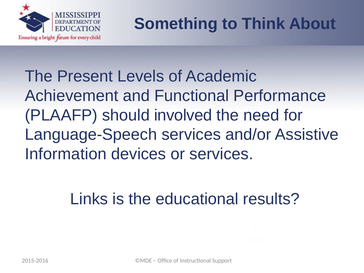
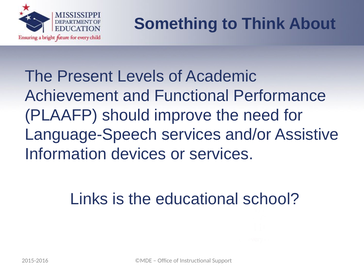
involved: involved -> improve
results: results -> school
